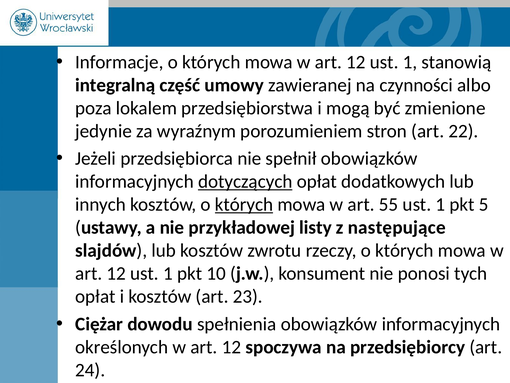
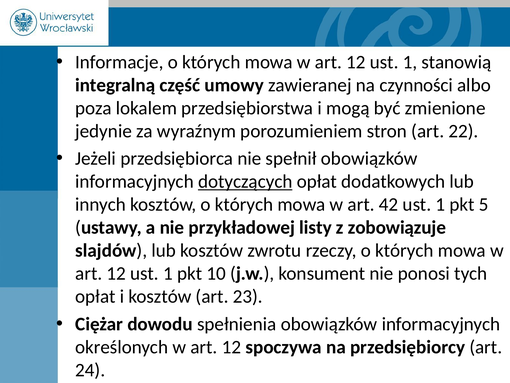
których at (244, 204) underline: present -> none
55: 55 -> 42
następujące: następujące -> zobowiązuje
